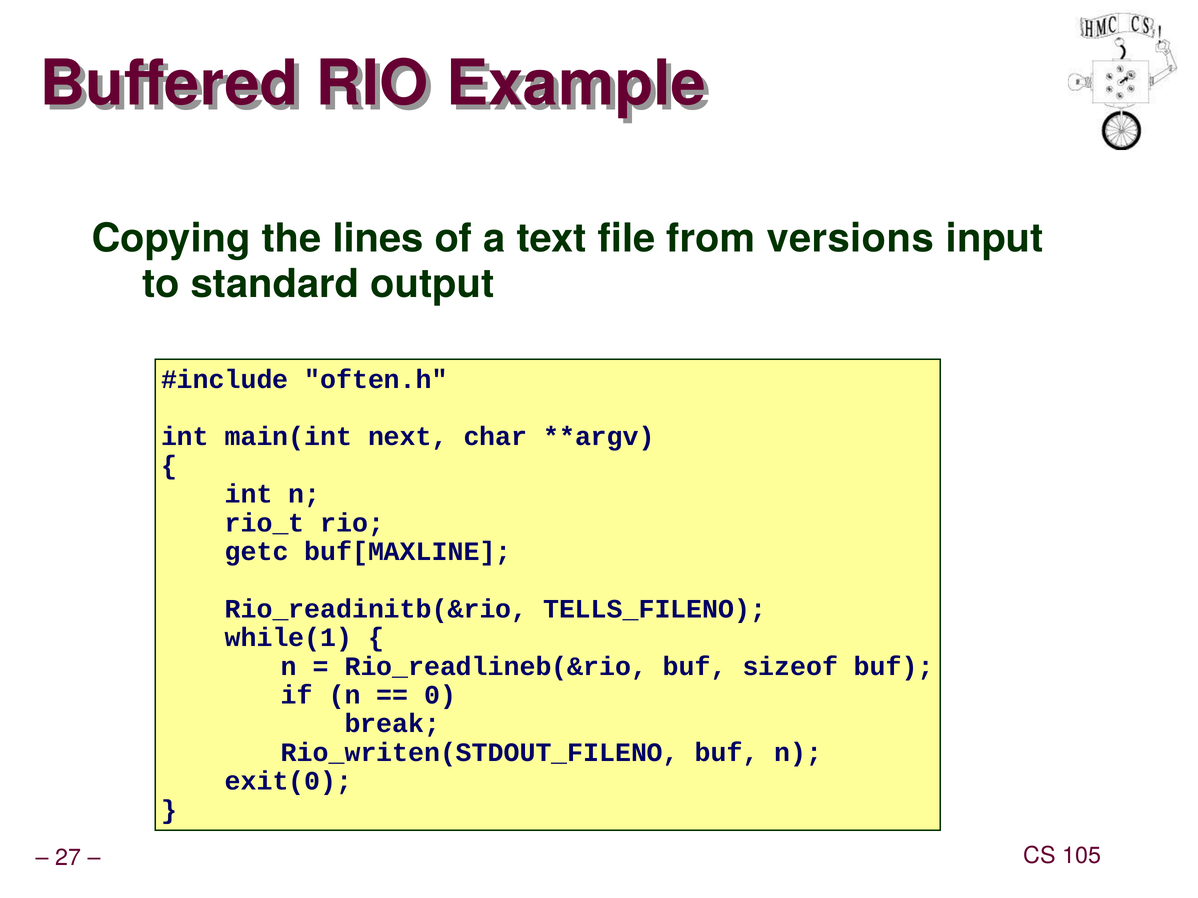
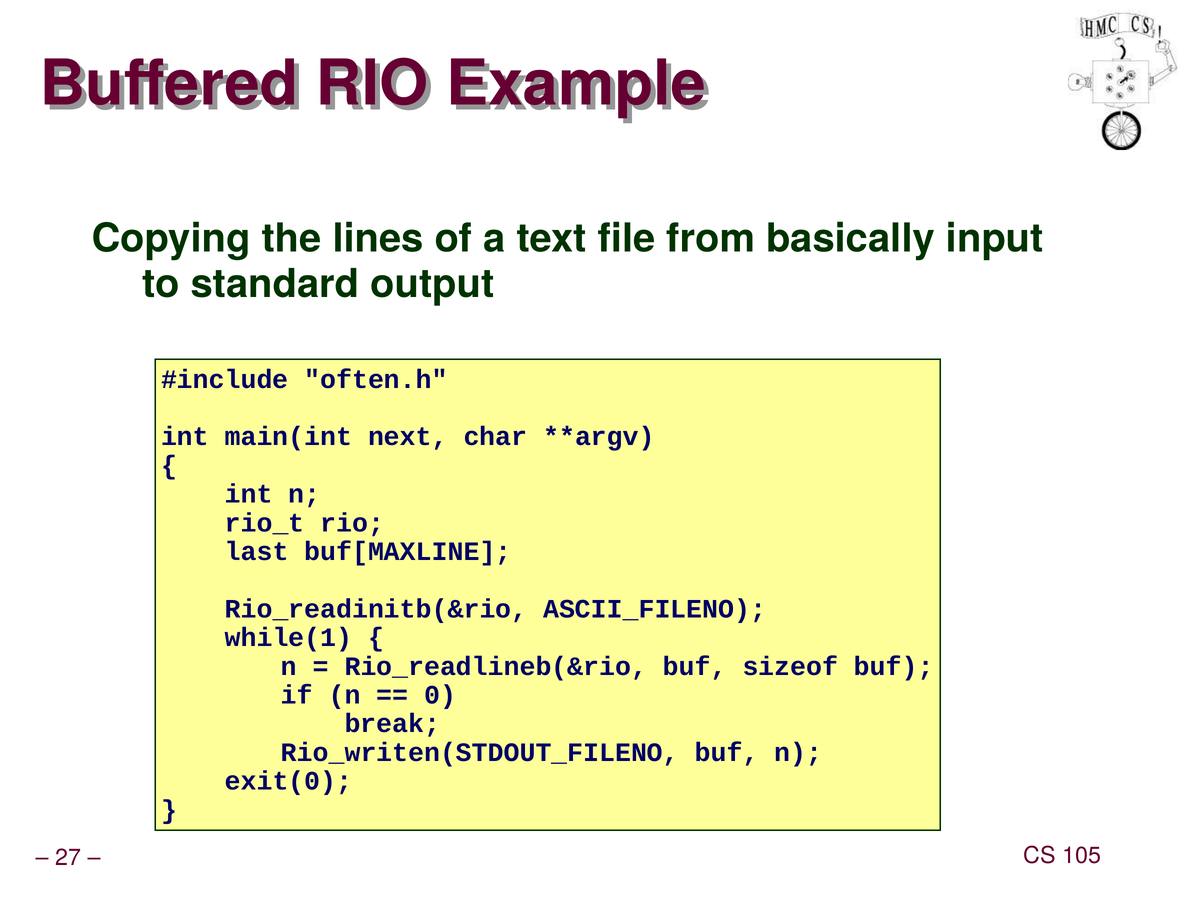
versions: versions -> basically
getc: getc -> last
TELLS_FILENO: TELLS_FILENO -> ASCII_FILENO
